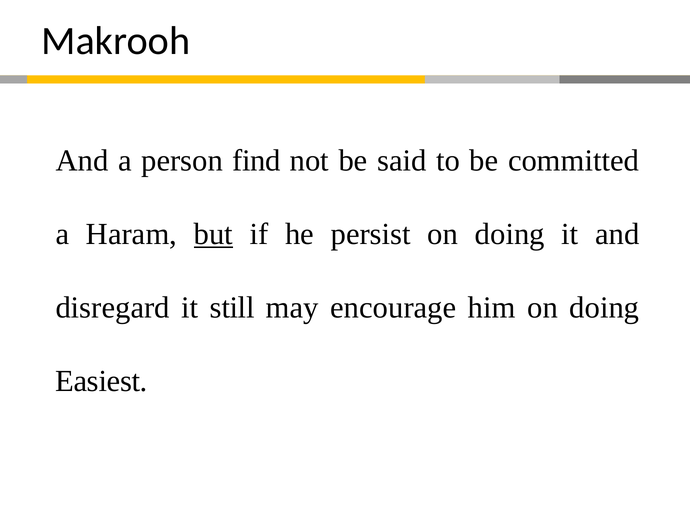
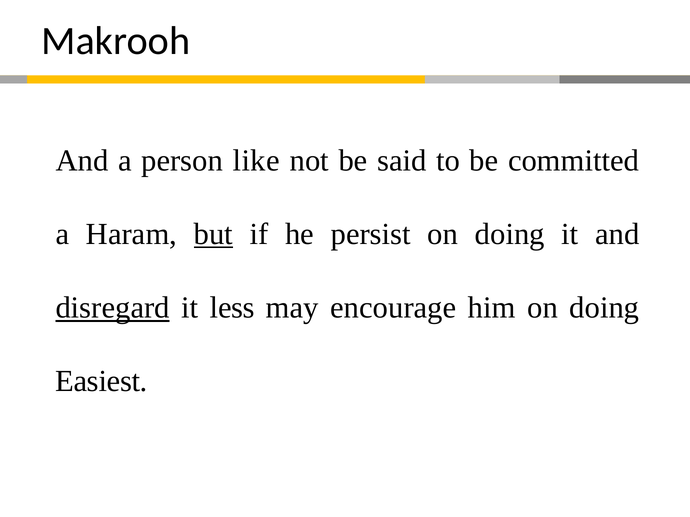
find: find -> like
disregard underline: none -> present
still: still -> less
